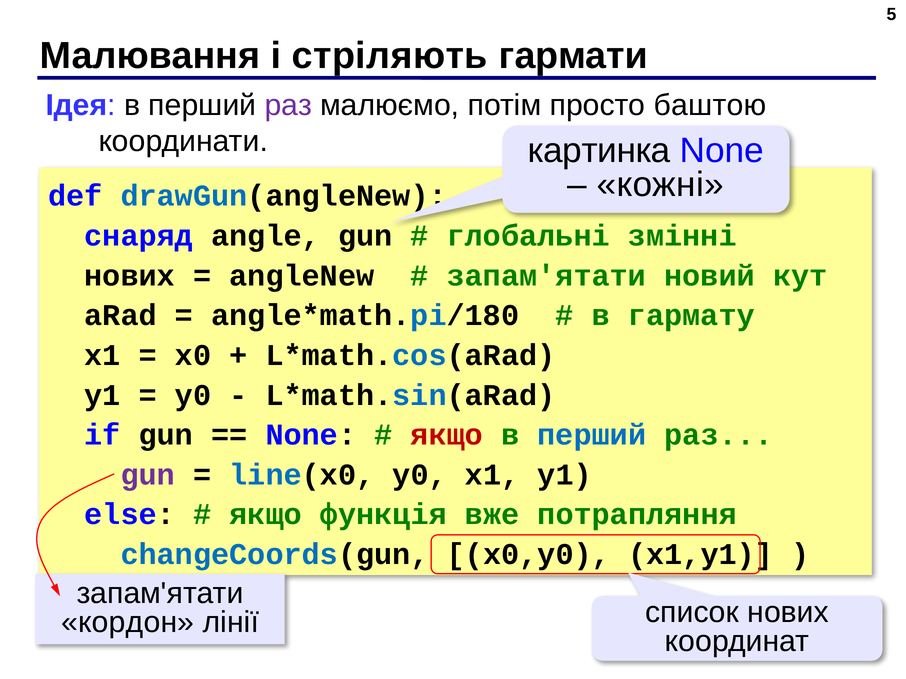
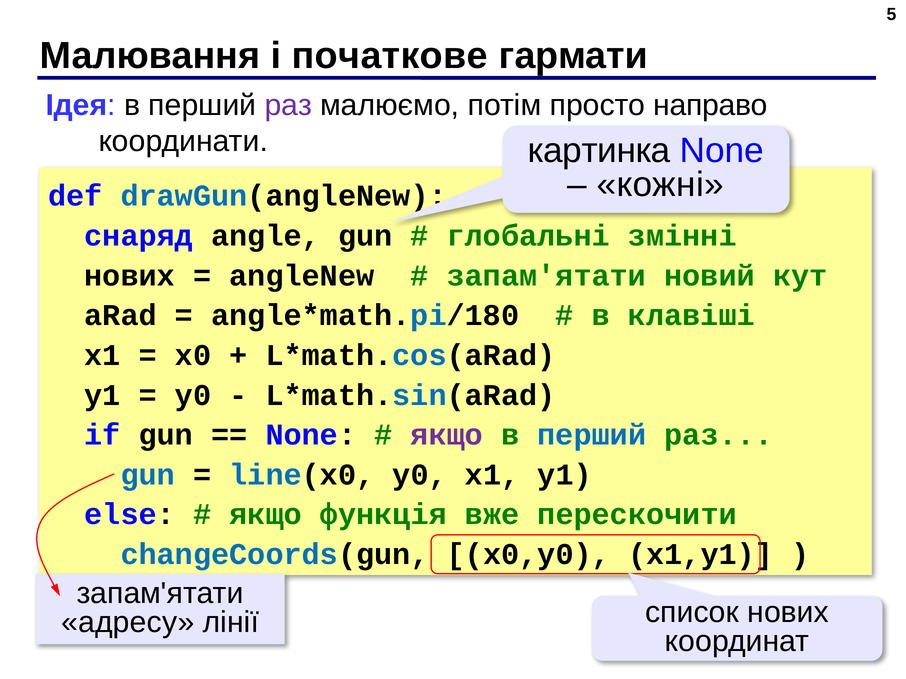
стріляють: стріляють -> початкове
баштою: баштою -> направо
гармату: гармату -> клавіші
якщо at (447, 435) colour: red -> purple
gun at (148, 475) colour: purple -> blue
потрапляння: потрапляння -> перескочити
кордон: кордон -> адресу
